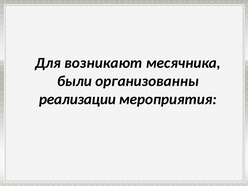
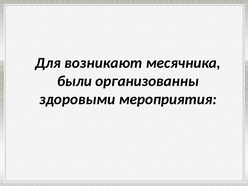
реализации: реализации -> здоровыми
